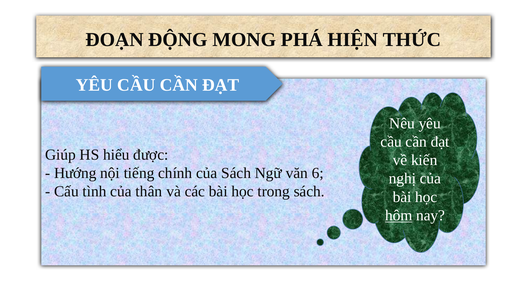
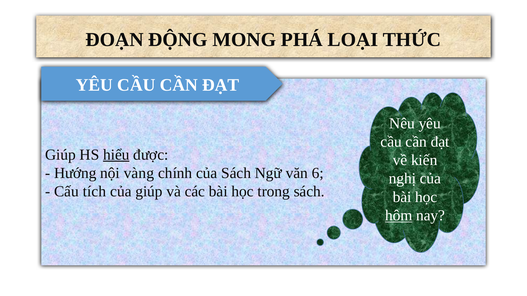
HIỆN: HIỆN -> LOẠI
hiểu underline: none -> present
tiếng: tiếng -> vàng
tình: tình -> tích
của thân: thân -> giúp
